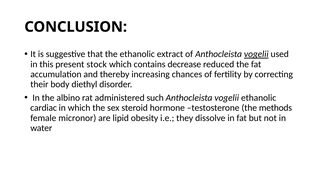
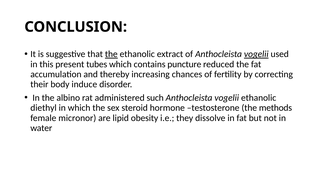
the at (111, 54) underline: none -> present
stock: stock -> tubes
decrease: decrease -> puncture
diethyl: diethyl -> induce
cardiac: cardiac -> diethyl
